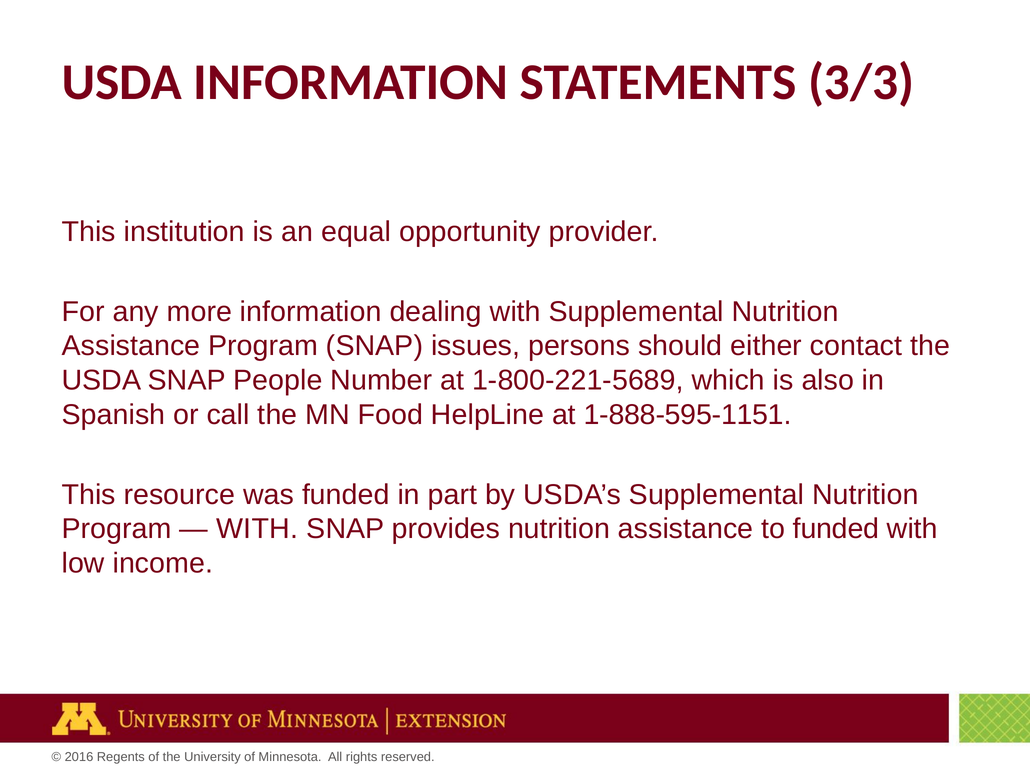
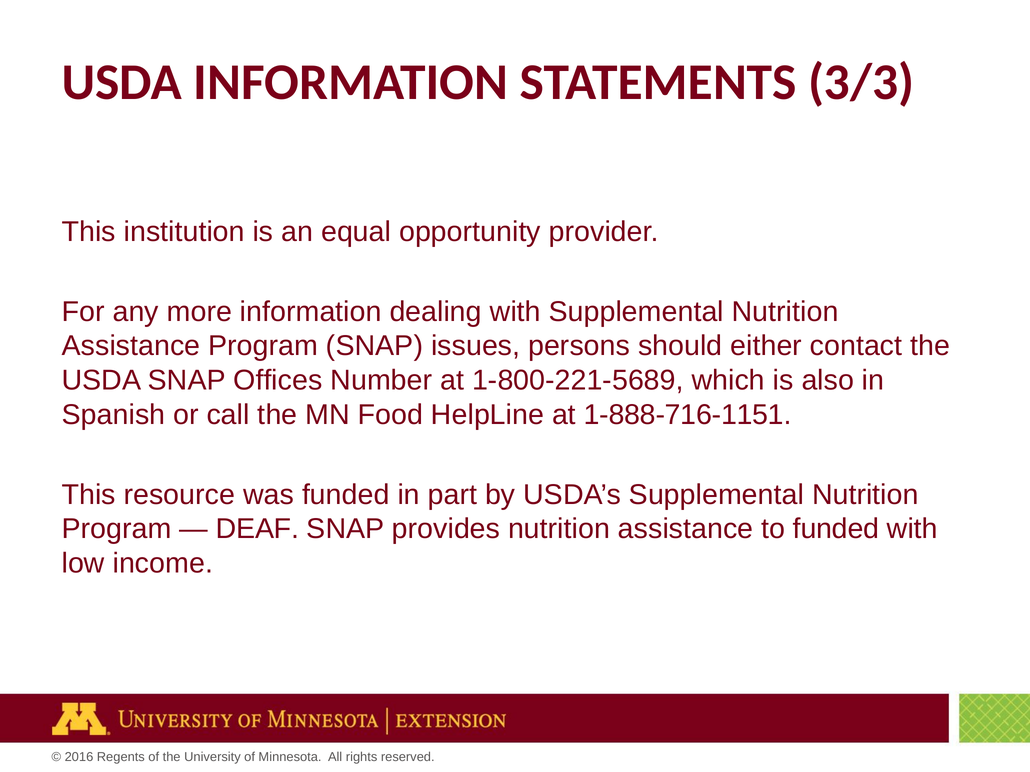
People: People -> Offices
1-888-595-1151: 1-888-595-1151 -> 1-888-716-1151
WITH at (257, 529): WITH -> DEAF
